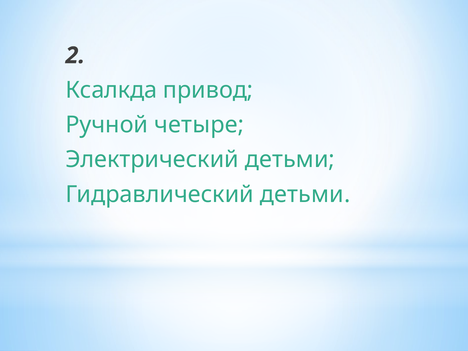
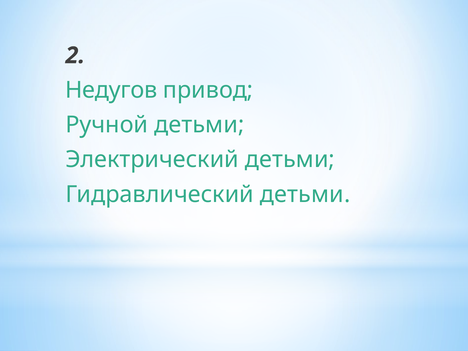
Ксалкда: Ксалкда -> Недугов
Ручной четыре: четыре -> детьми
